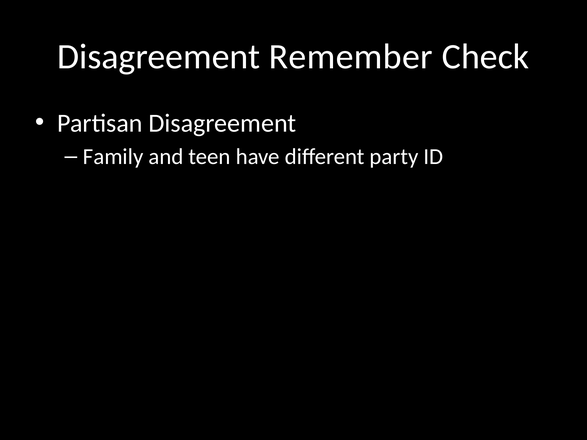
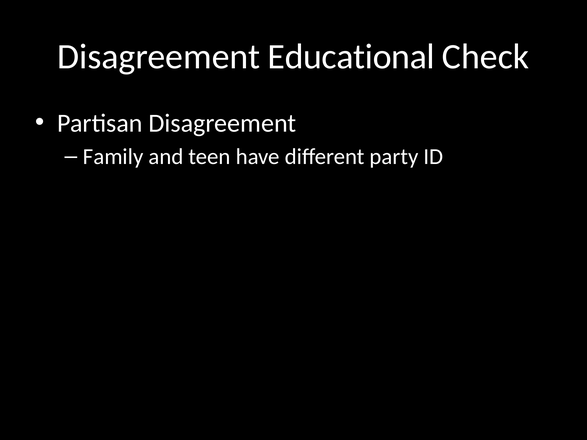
Remember: Remember -> Educational
